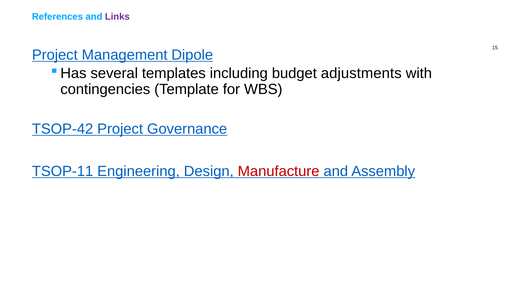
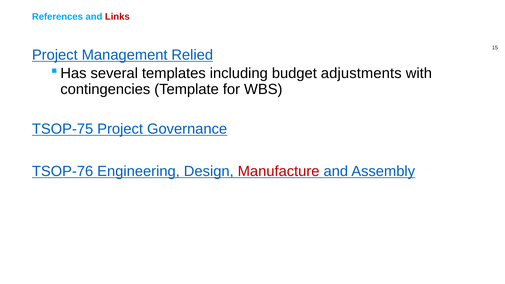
Links colour: purple -> red
Dipole: Dipole -> Relied
TSOP-42: TSOP-42 -> TSOP-75
TSOP-11: TSOP-11 -> TSOP-76
